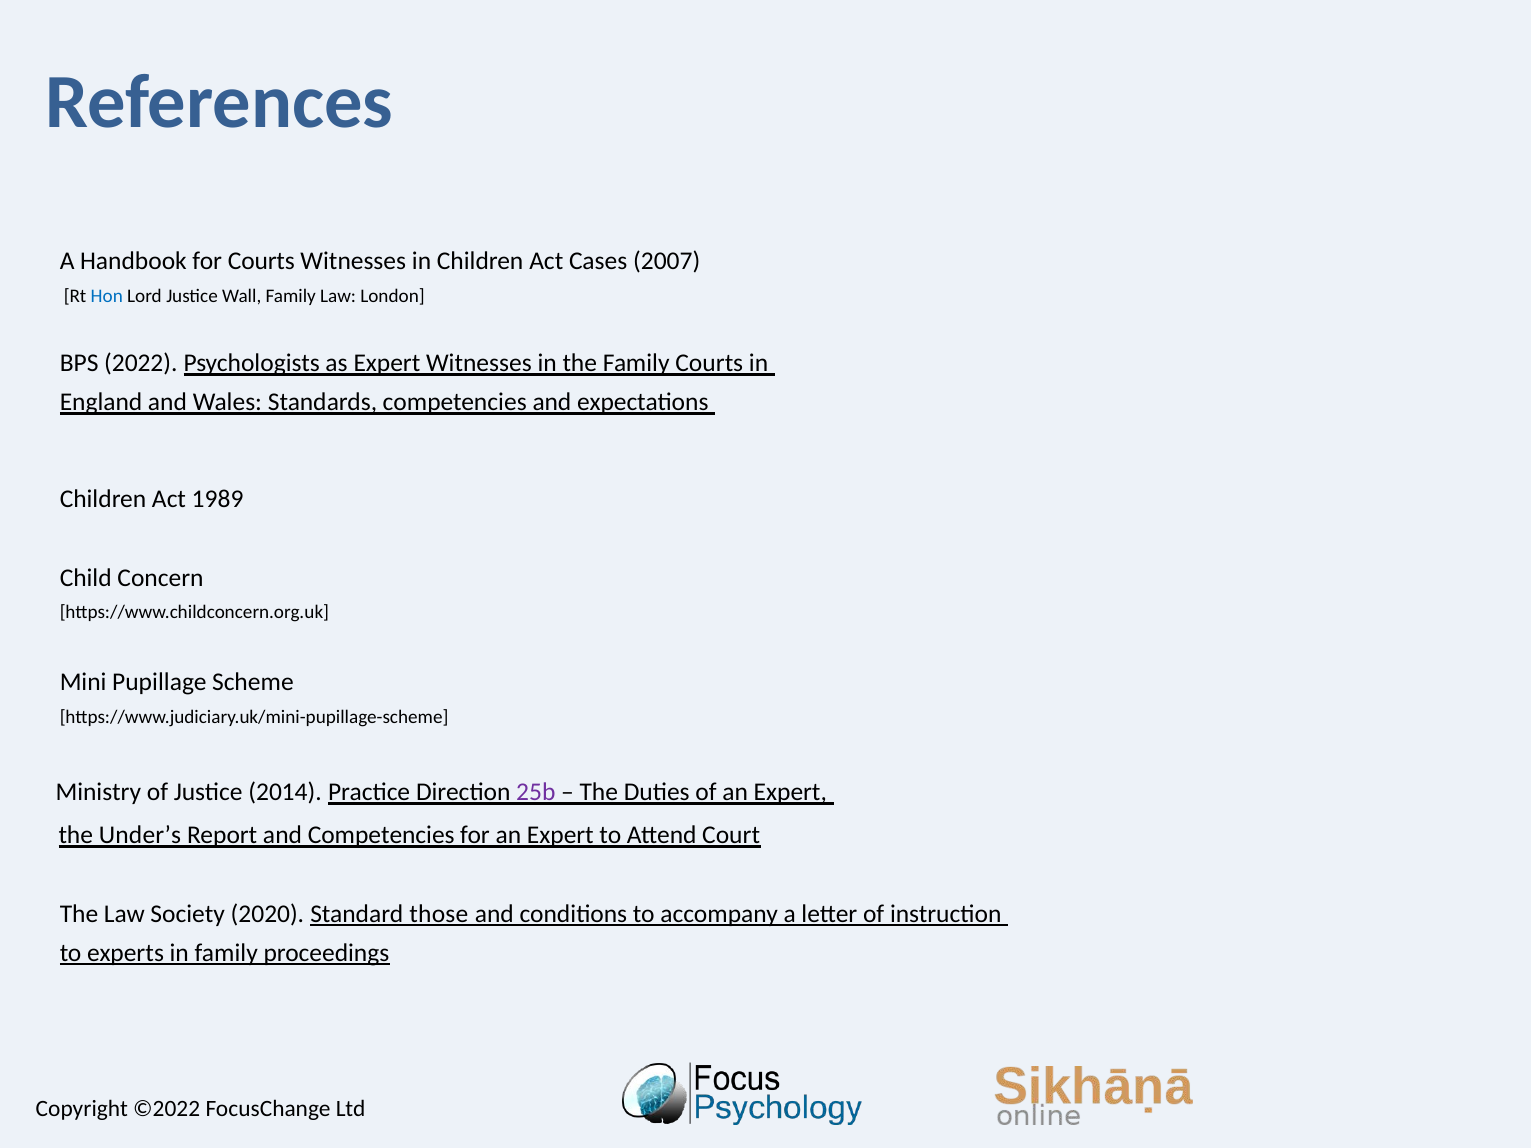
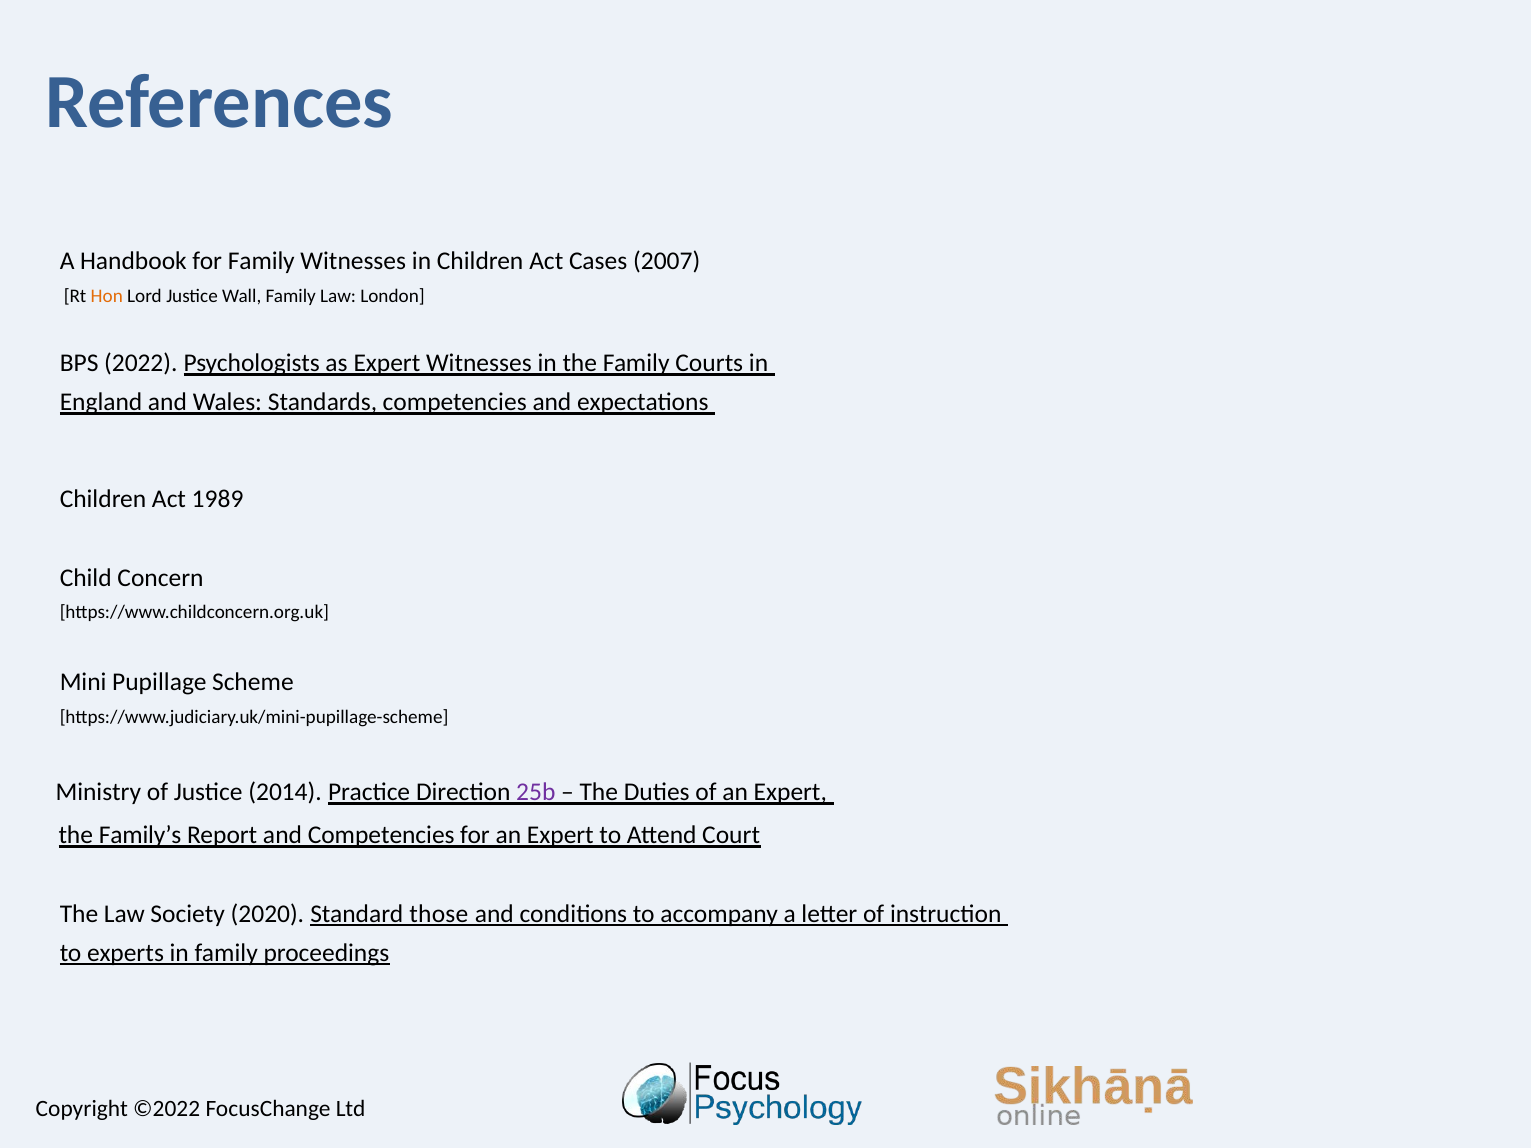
for Courts: Courts -> Family
Hon colour: blue -> orange
Under’s: Under’s -> Family’s
